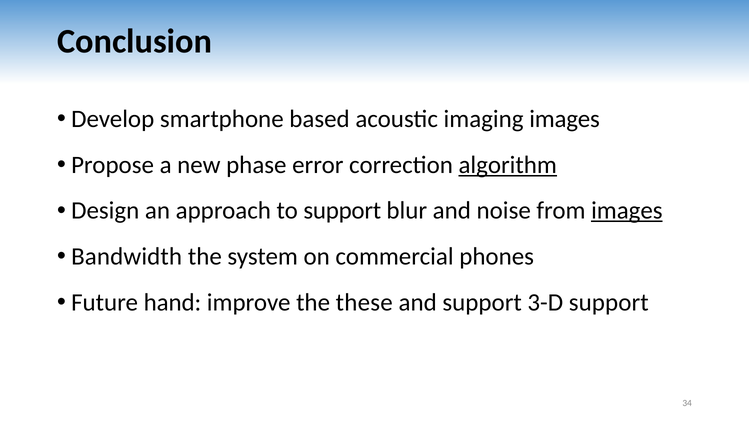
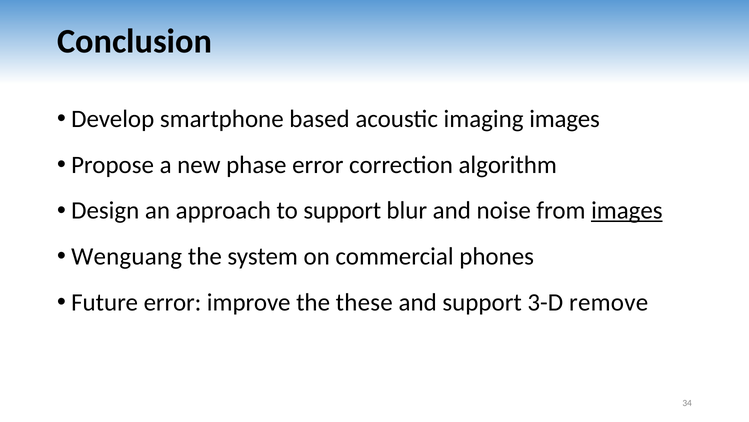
algorithm underline: present -> none
Bandwidth: Bandwidth -> Wenguang
Future hand: hand -> error
3-D support: support -> remove
